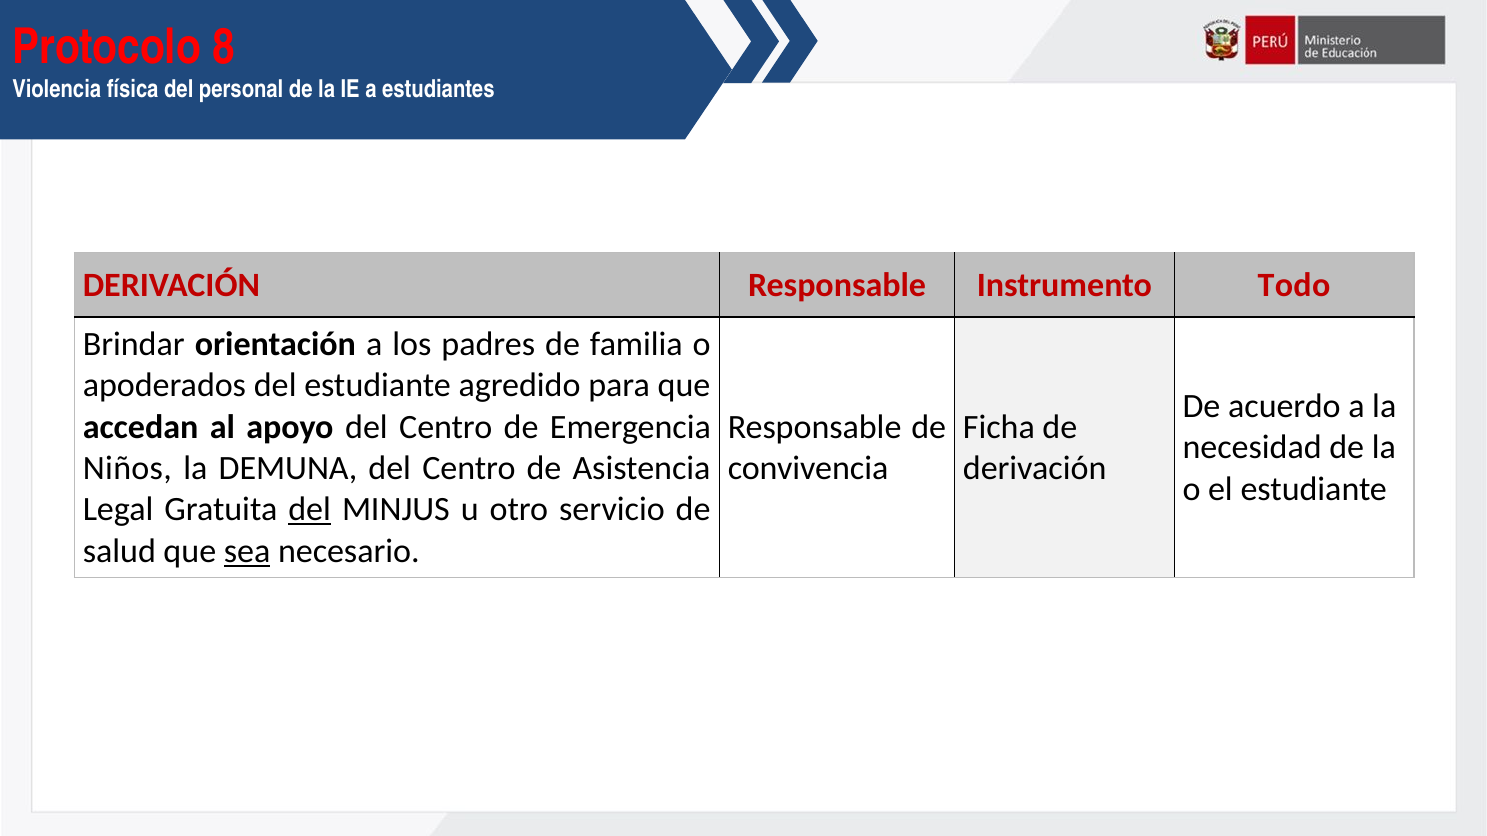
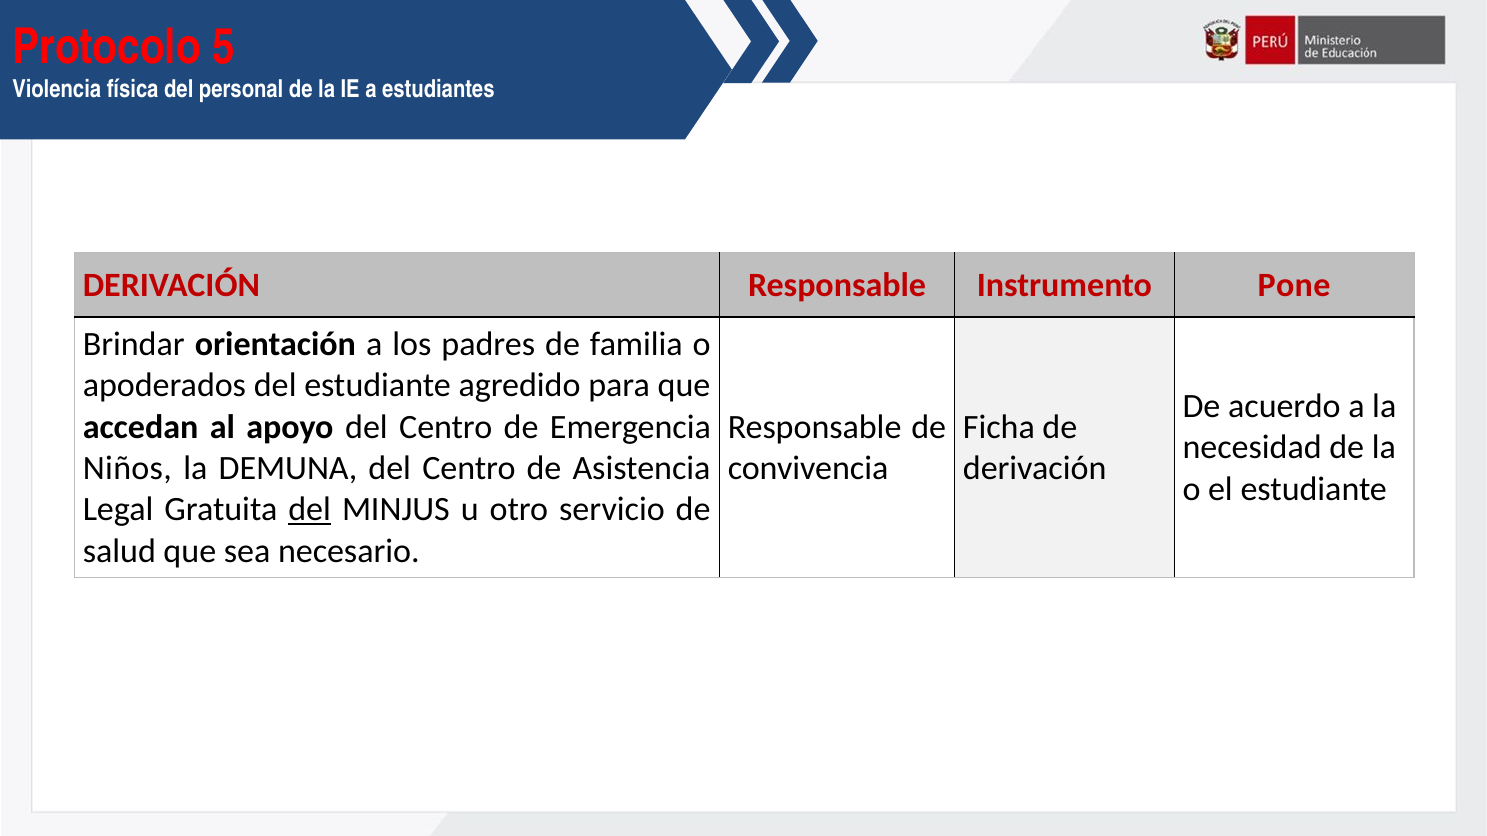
8: 8 -> 5
Todo: Todo -> Pone
sea underline: present -> none
